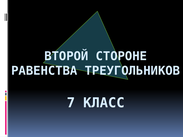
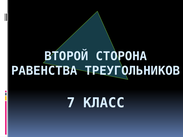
СТОРОНЕ: СТОРОНЕ -> СТОРОНА
